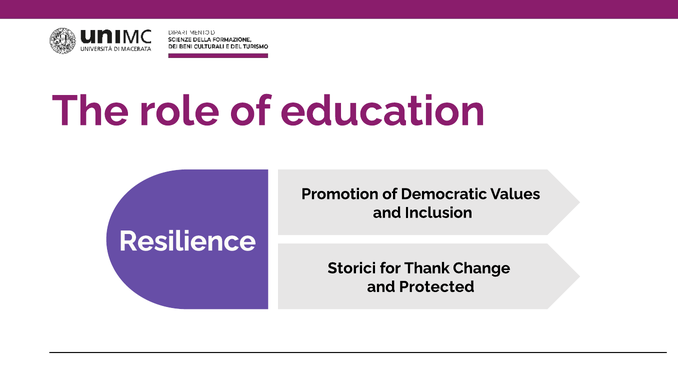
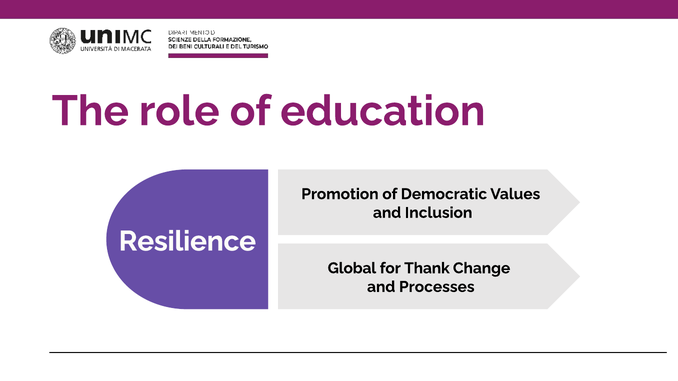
Storici: Storici -> Global
Protected: Protected -> Processes
